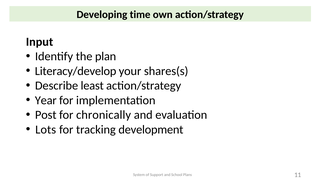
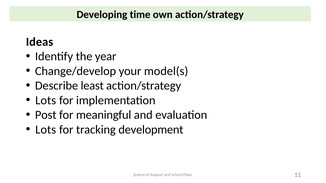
Input: Input -> Ideas
plan: plan -> year
Literacy/develop: Literacy/develop -> Change/develop
shares(s: shares(s -> model(s
Year at (46, 101): Year -> Lots
chronically: chronically -> meaningful
